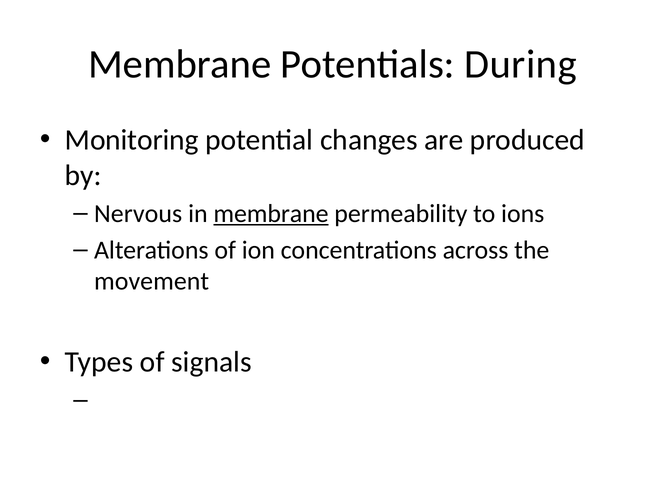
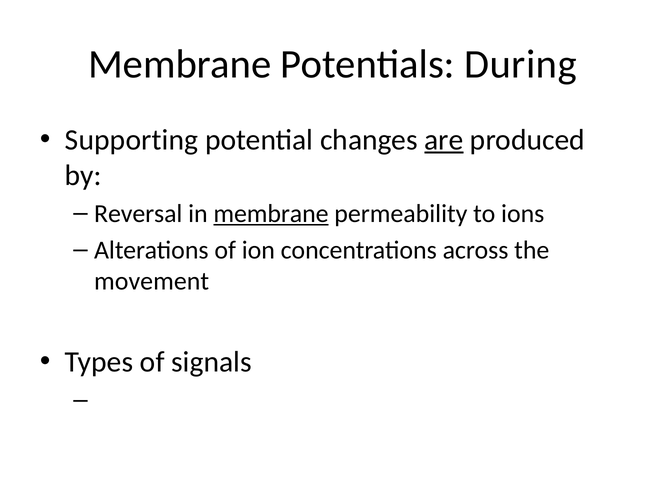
Monitoring: Monitoring -> Supporting
are underline: none -> present
Nervous: Nervous -> Reversal
